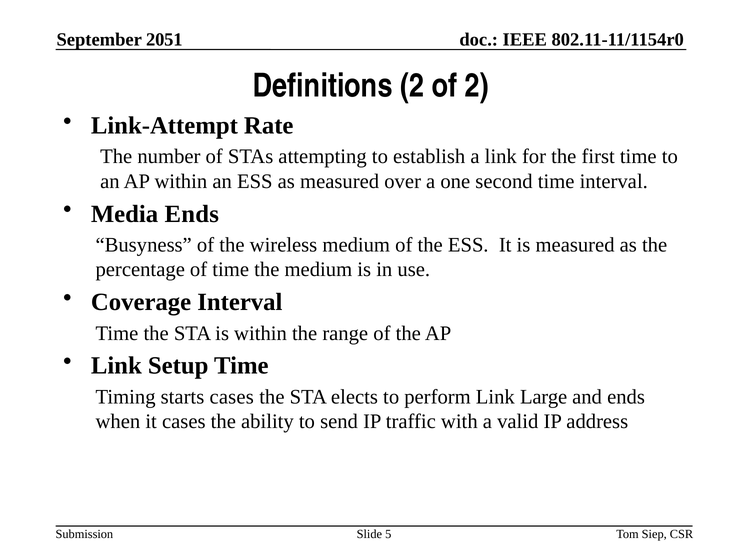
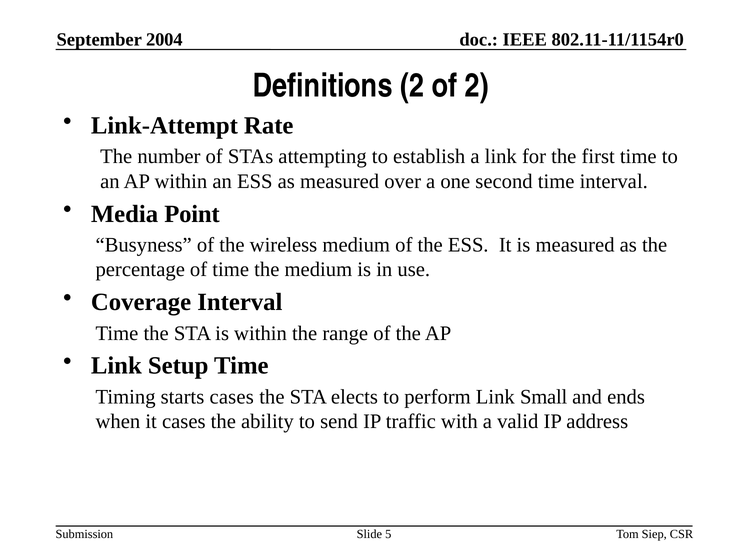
2051: 2051 -> 2004
Media Ends: Ends -> Point
Large: Large -> Small
